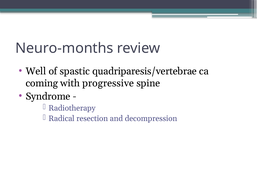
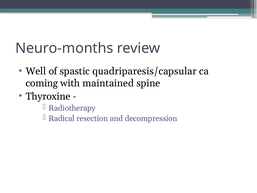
quadriparesis/vertebrae: quadriparesis/vertebrae -> quadriparesis/capsular
progressive: progressive -> maintained
Syndrome: Syndrome -> Thyroxine
